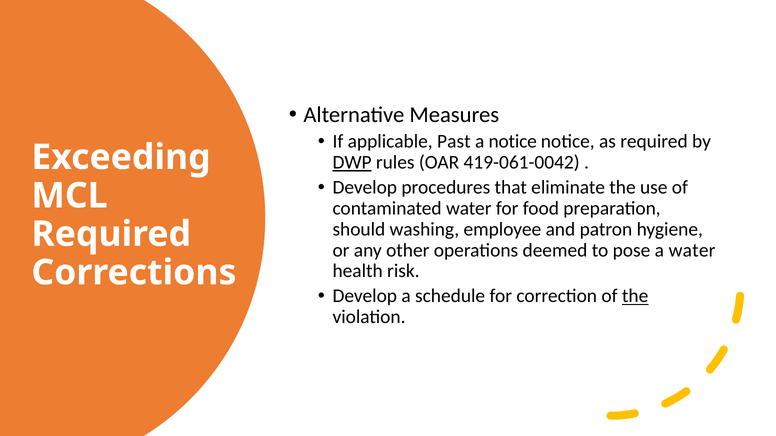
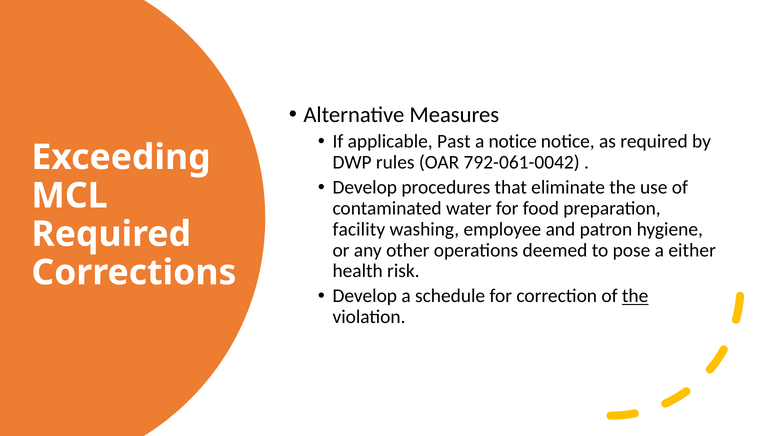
DWP underline: present -> none
419-061-0042: 419-061-0042 -> 792-061-0042
should: should -> facility
a water: water -> either
